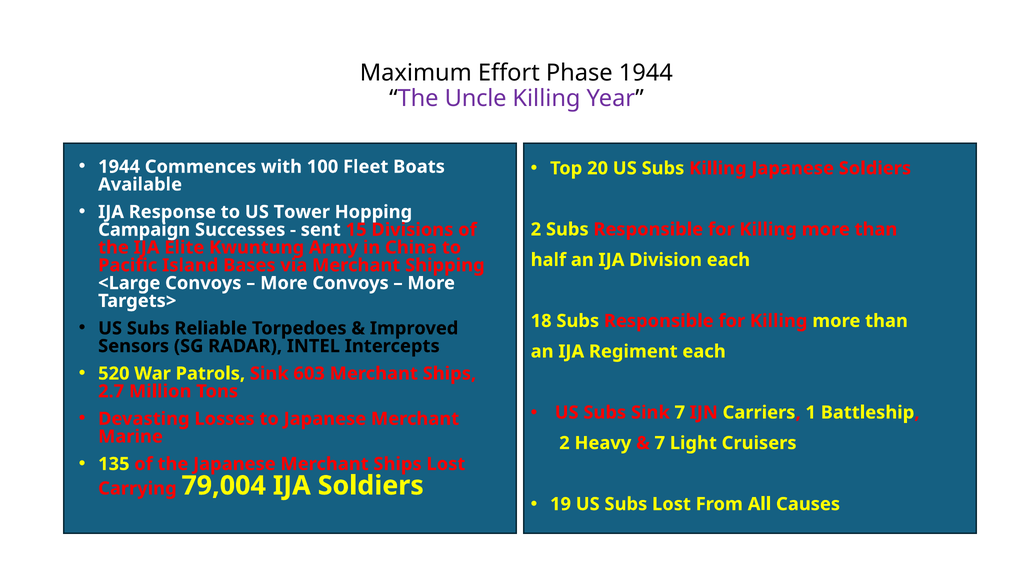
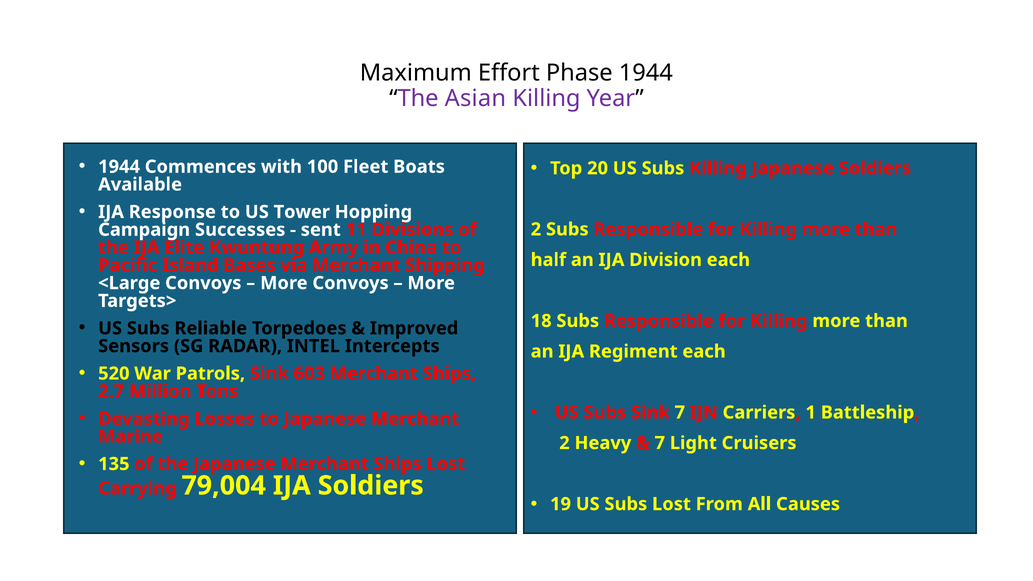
Uncle: Uncle -> Asian
15: 15 -> 11
